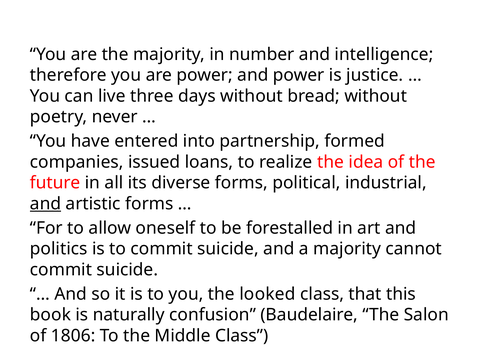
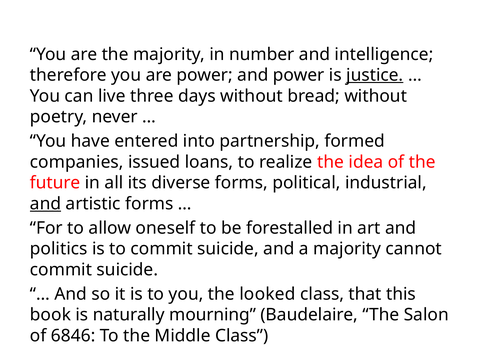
justice underline: none -> present
confusion: confusion -> mourning
1806: 1806 -> 6846
